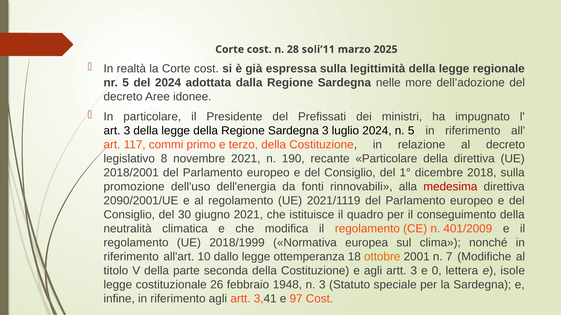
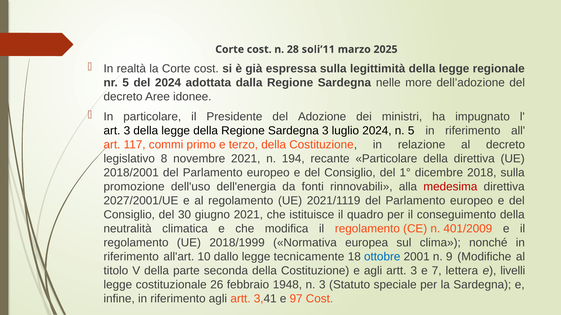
Prefissati: Prefissati -> Adozione
190: 190 -> 194
2090/2001/UE: 2090/2001/UE -> 2027/2001/UE
ottemperanza: ottemperanza -> tecnicamente
ottobre colour: orange -> blue
7: 7 -> 9
0: 0 -> 7
isole: isole -> livelli
